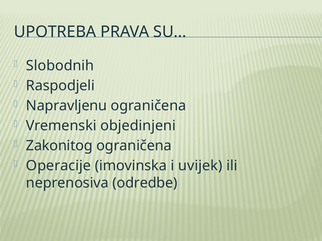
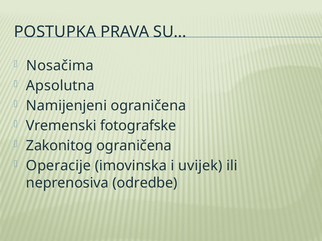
UPOTREBA: UPOTREBA -> POSTUPKA
Slobodnih: Slobodnih -> Nosačima
Raspodjeli: Raspodjeli -> Apsolutna
Napravljenu: Napravljenu -> Namijenjeni
objedinjeni: objedinjeni -> fotografske
